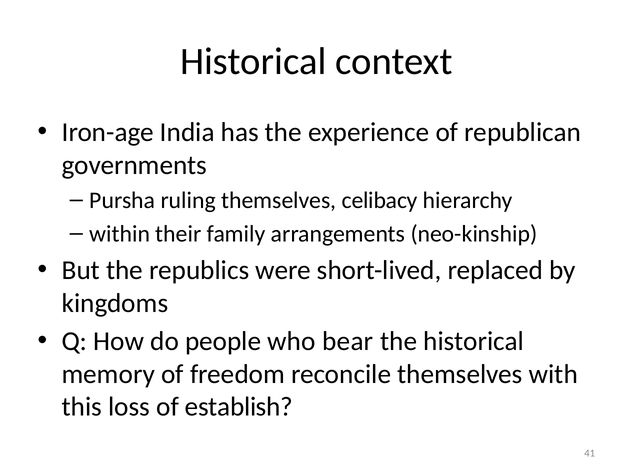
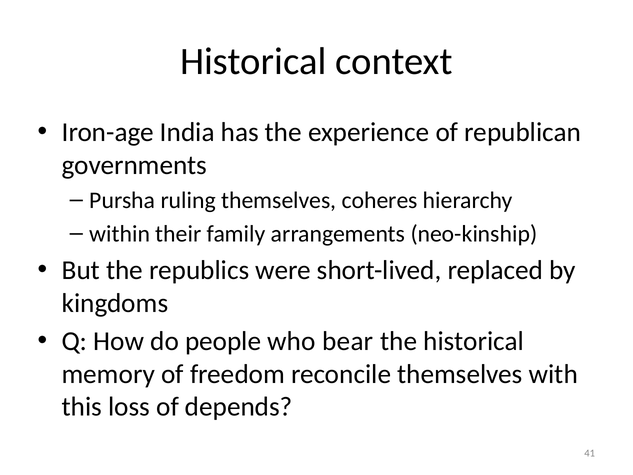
celibacy: celibacy -> coheres
establish: establish -> depends
